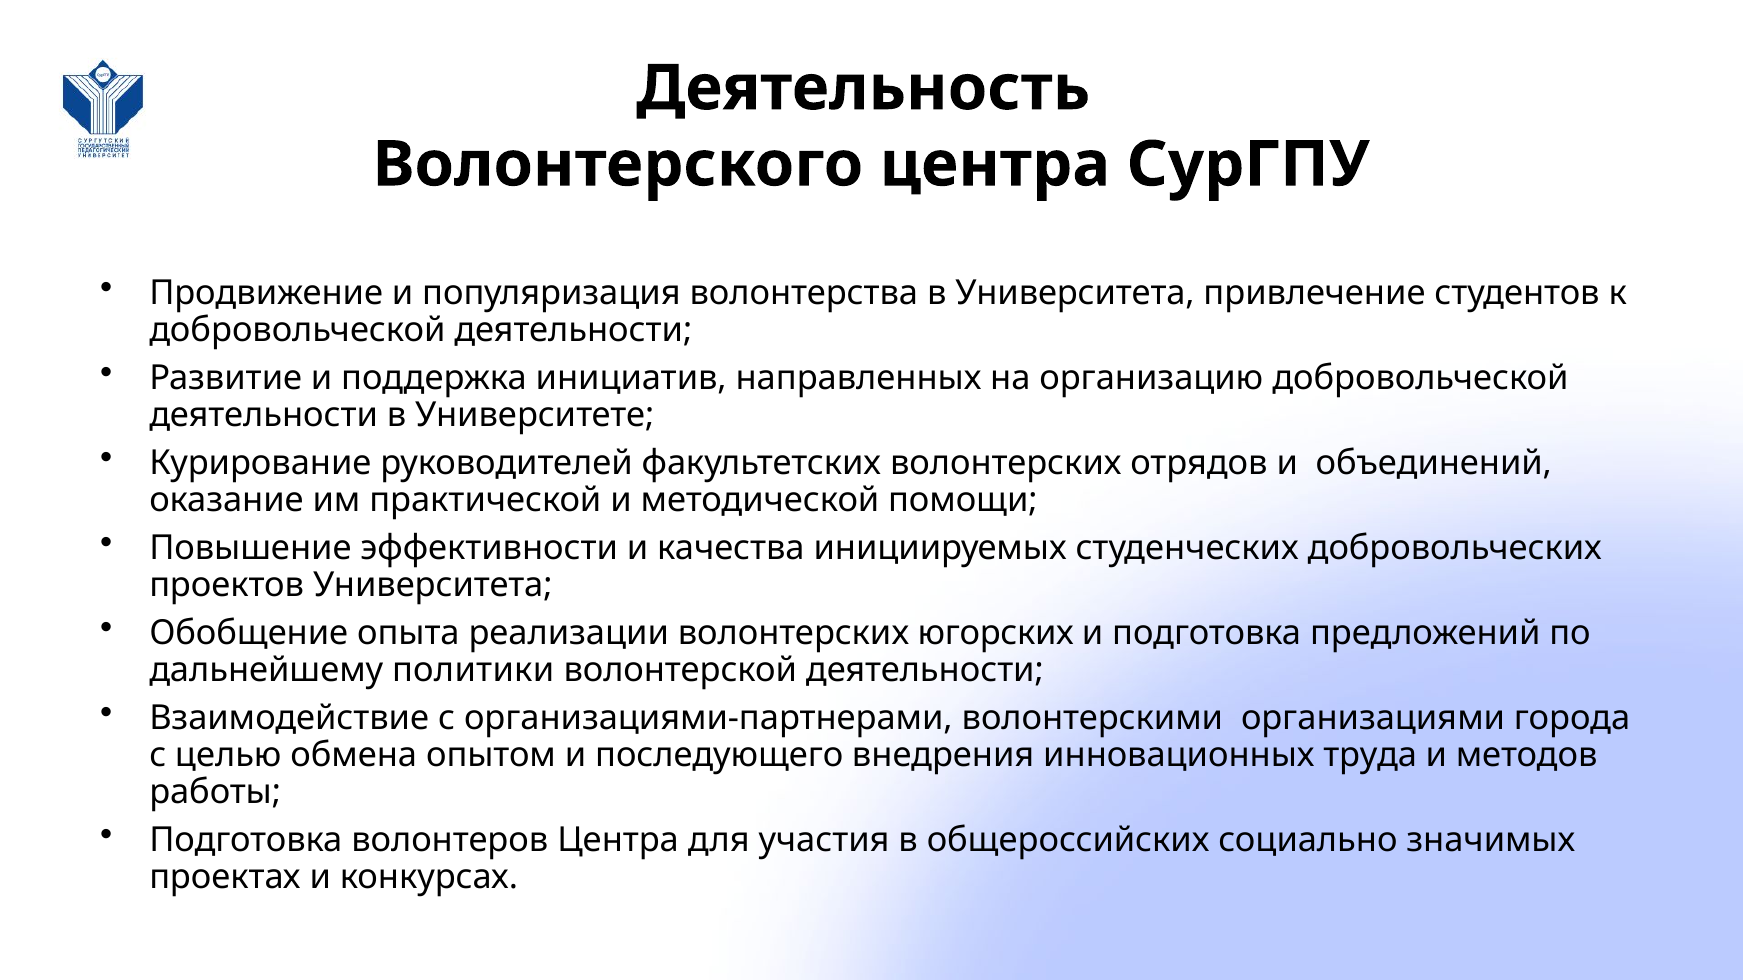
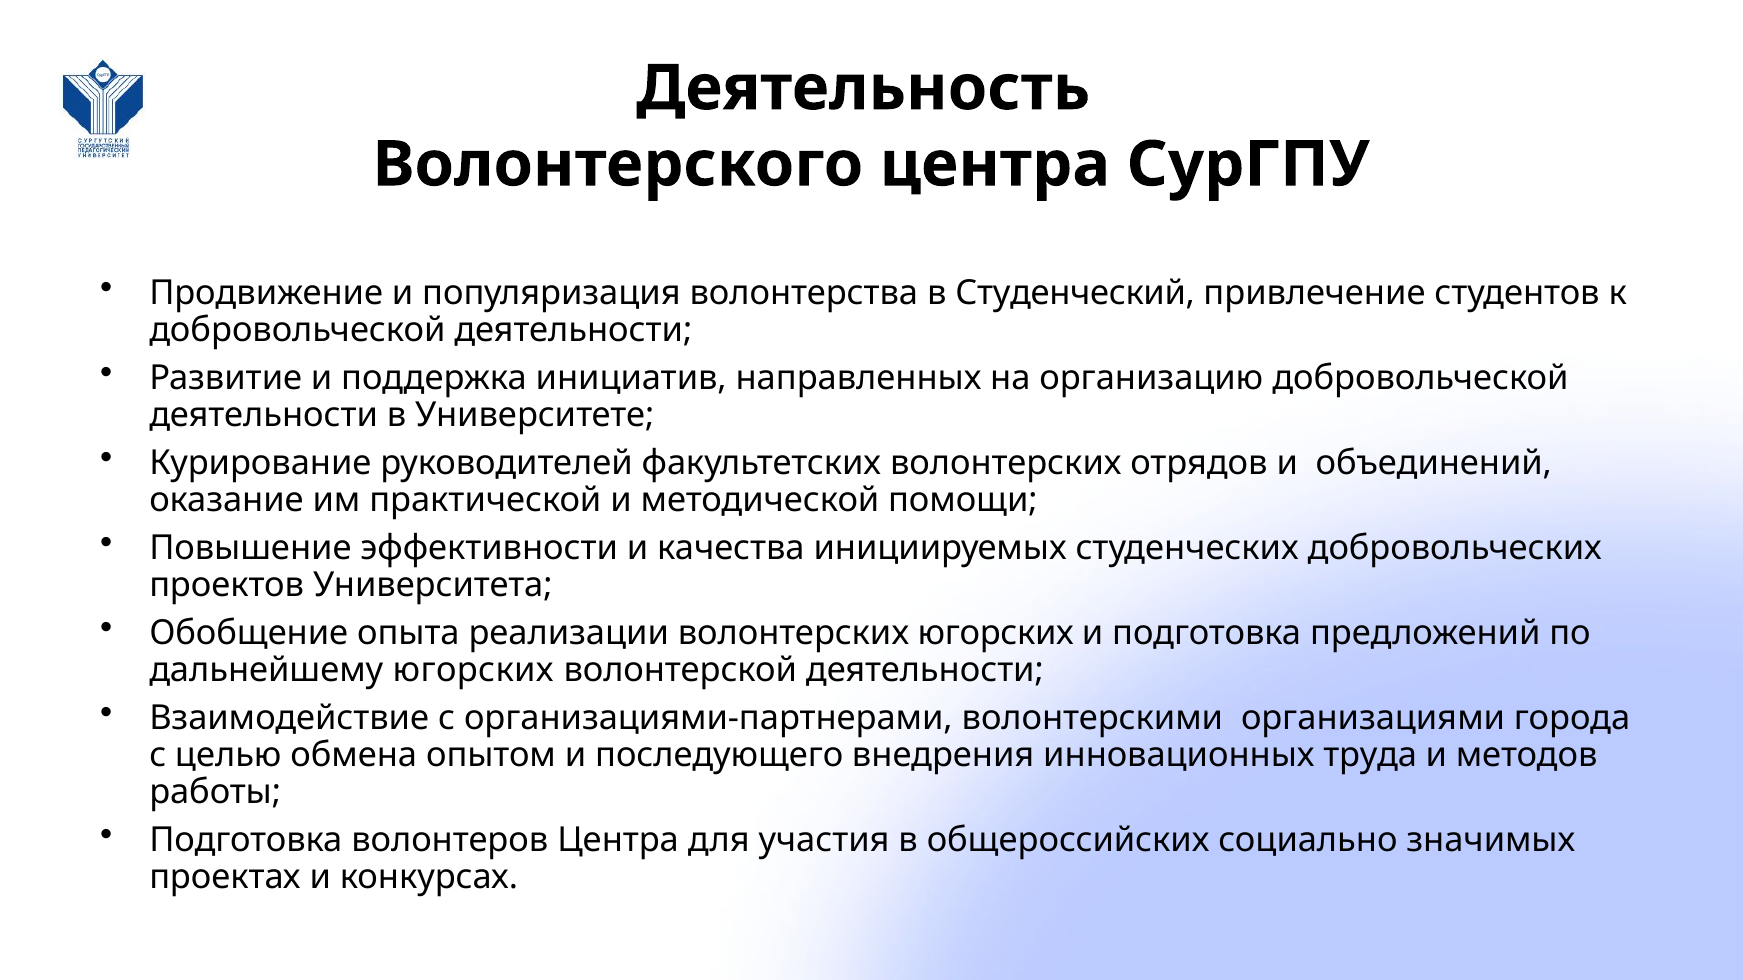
в Университета: Университета -> Студенческий
дальнейшему политики: политики -> югорских
